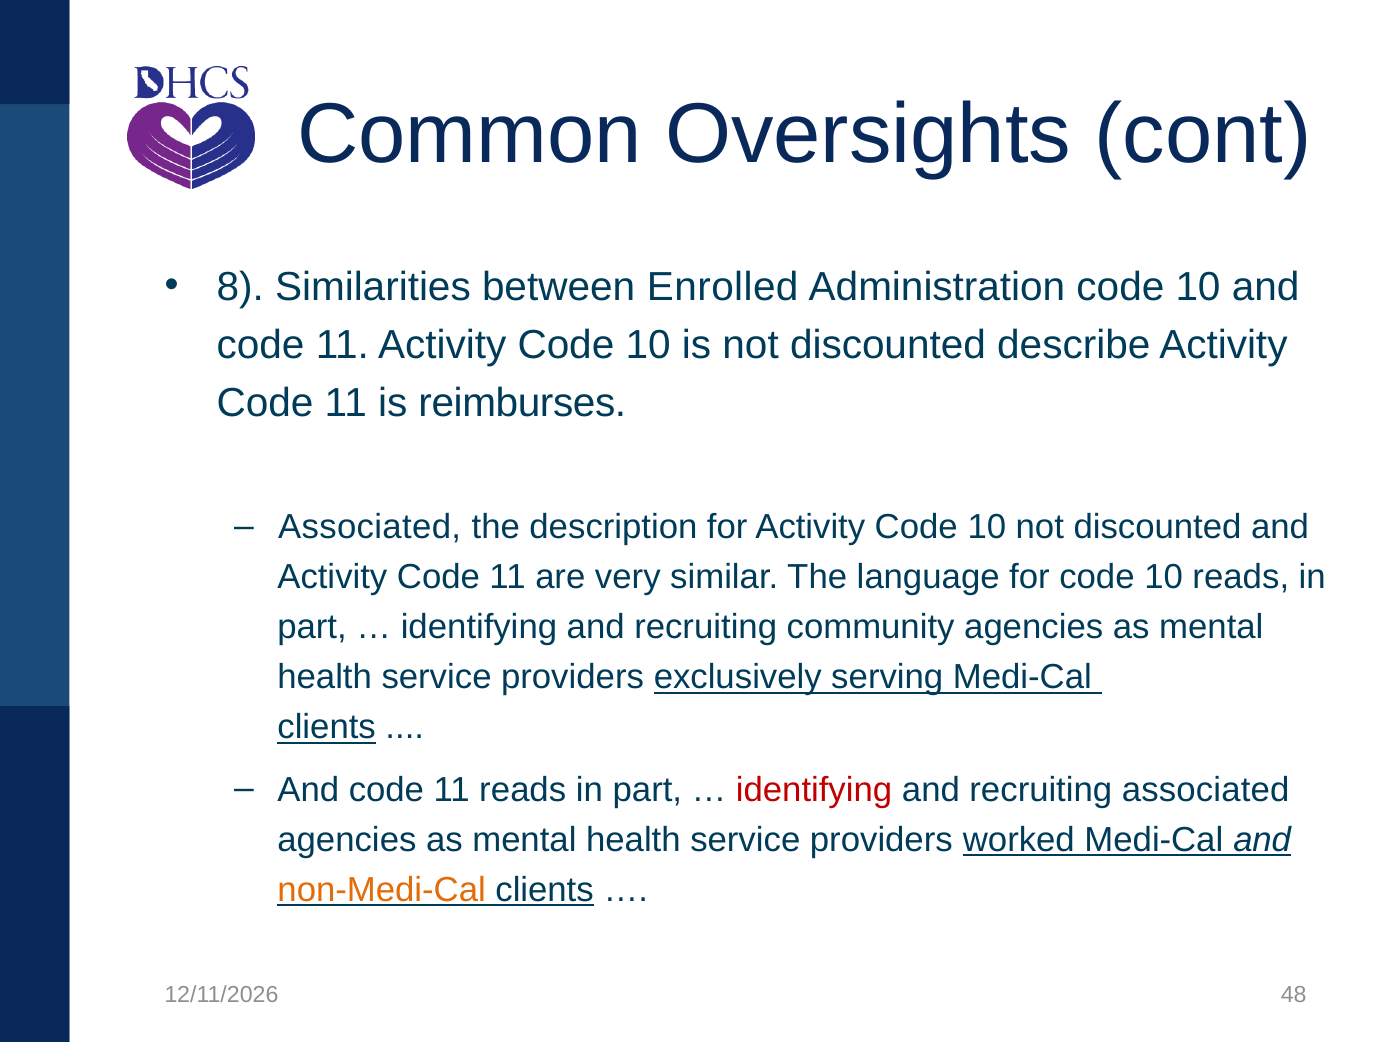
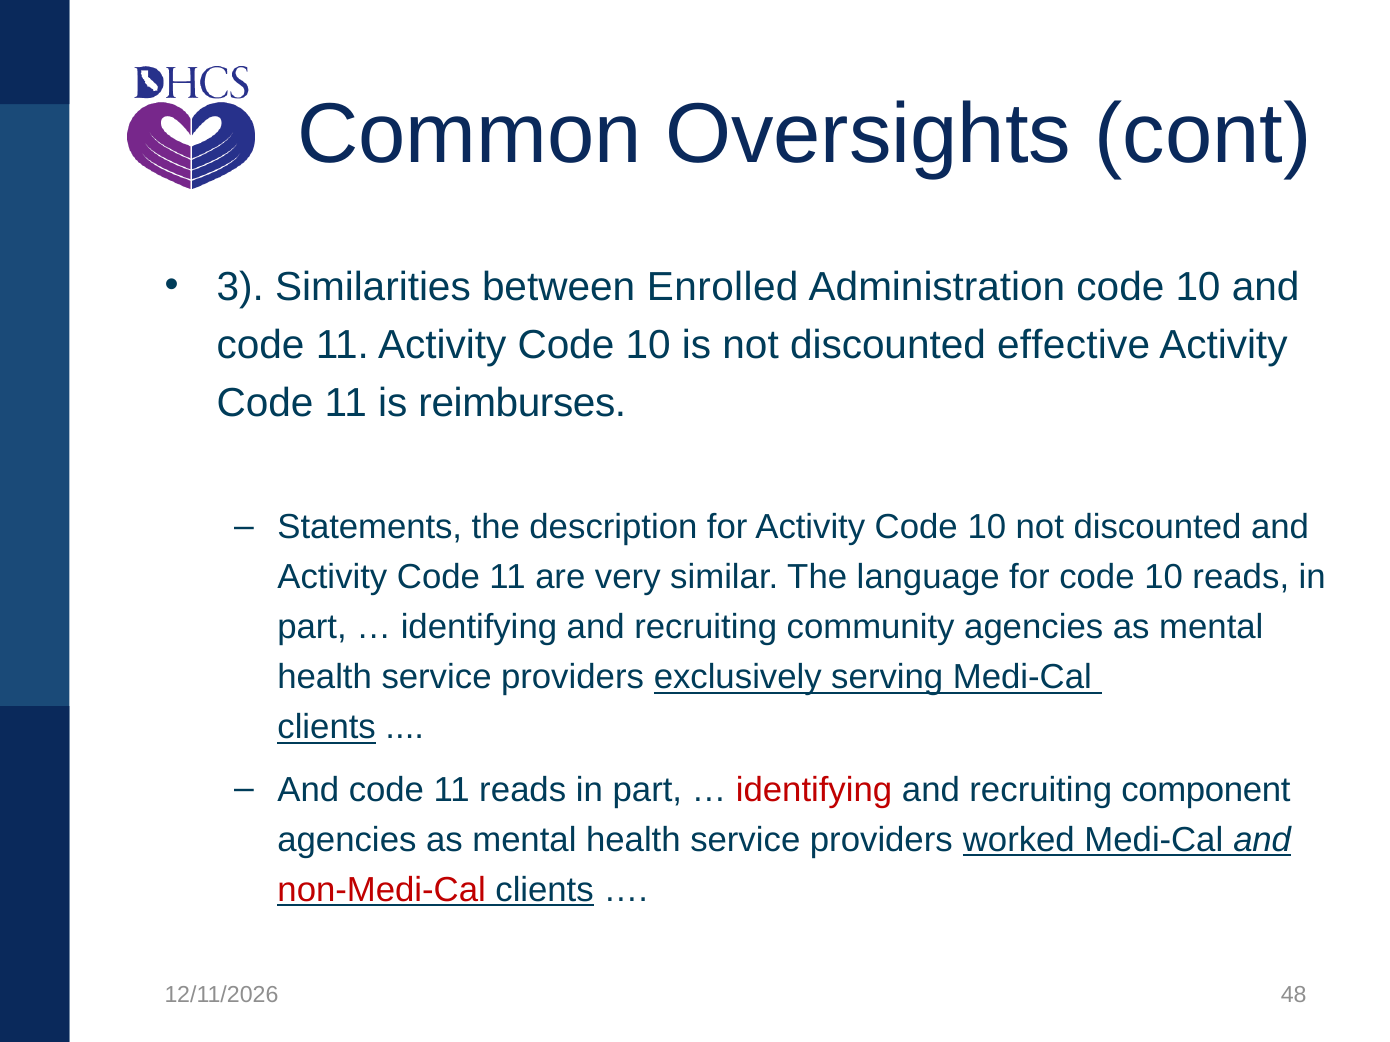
8: 8 -> 3
describe: describe -> effective
Associated at (370, 528): Associated -> Statements
recruiting associated: associated -> component
non-Medi-Cal colour: orange -> red
